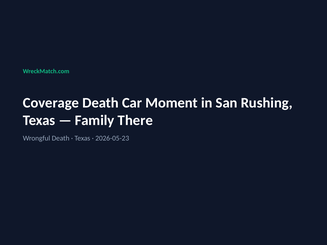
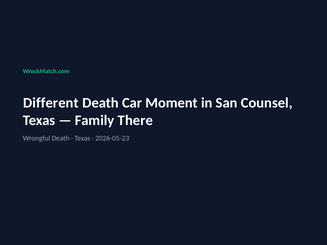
Coverage: Coverage -> Different
Rushing: Rushing -> Counsel
